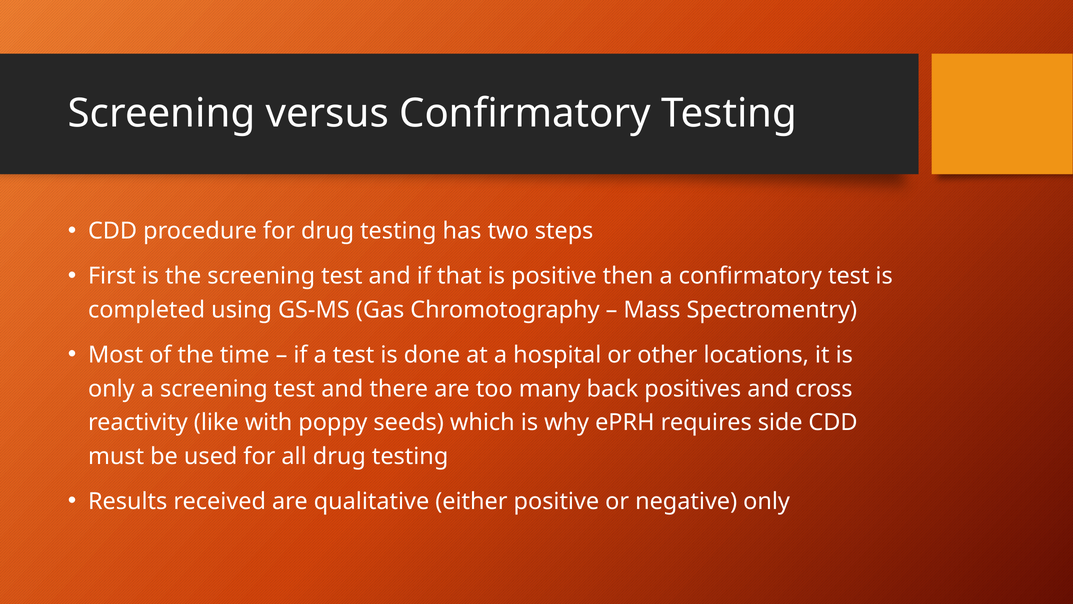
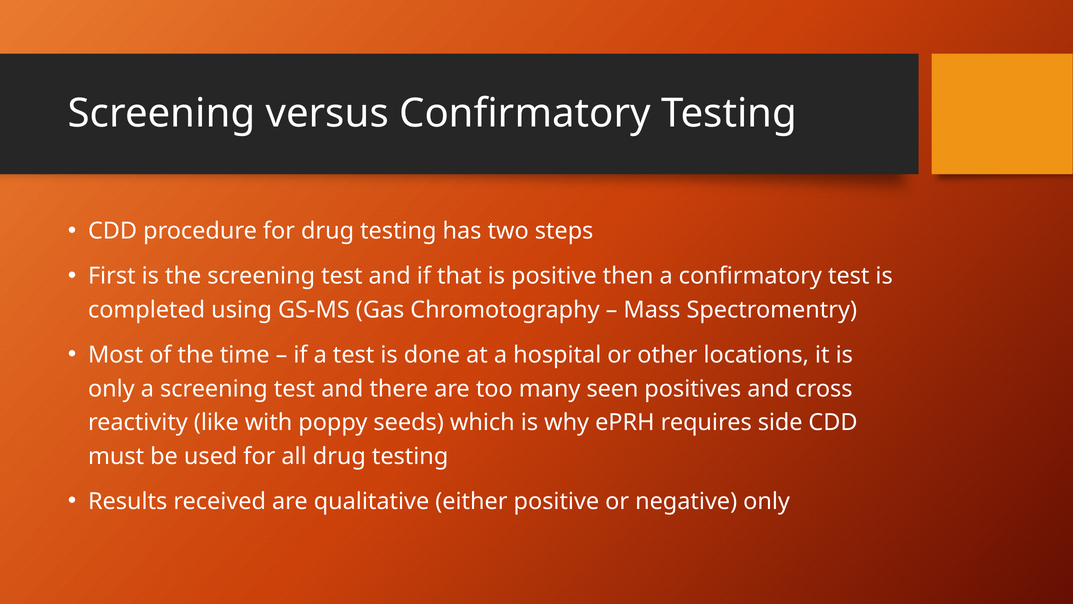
back: back -> seen
